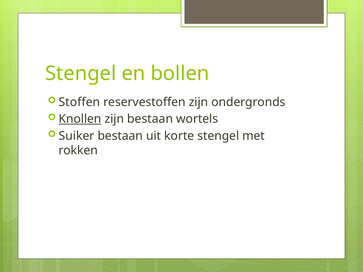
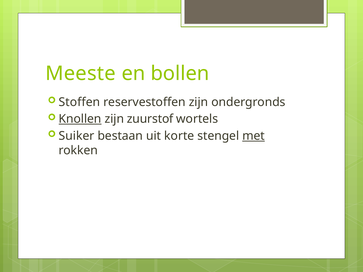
Stengel at (81, 74): Stengel -> Meeste
zijn bestaan: bestaan -> zuurstof
met underline: none -> present
